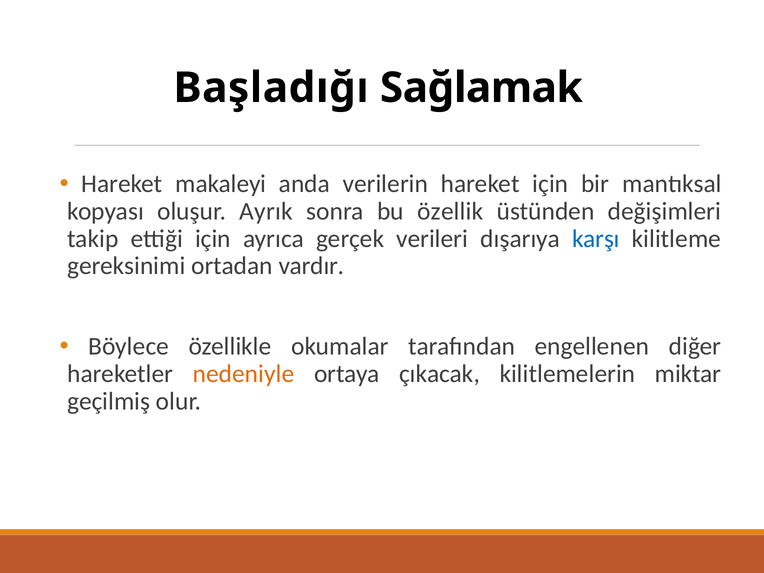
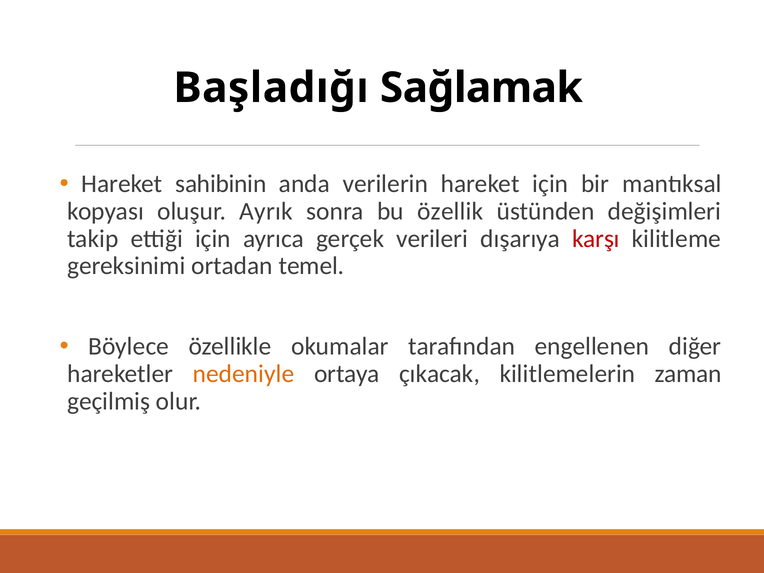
makaleyi: makaleyi -> sahibinin
karşı colour: blue -> red
vardır: vardır -> temel
miktar: miktar -> zaman
